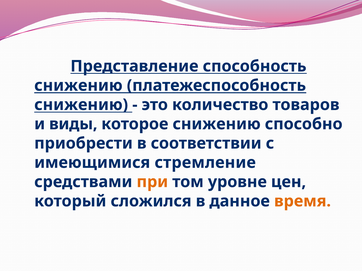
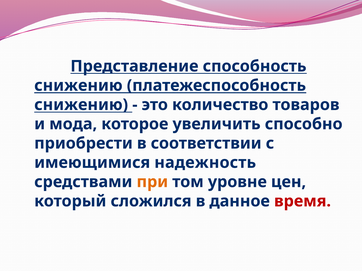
виды: виды -> мода
которое снижению: снижению -> увеличить
стремление: стремление -> надежность
время colour: orange -> red
